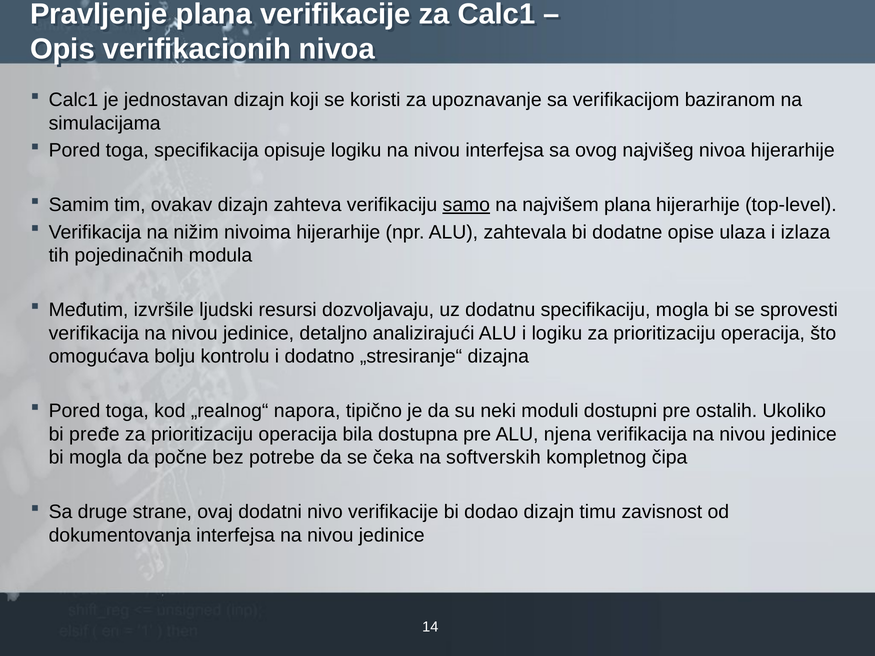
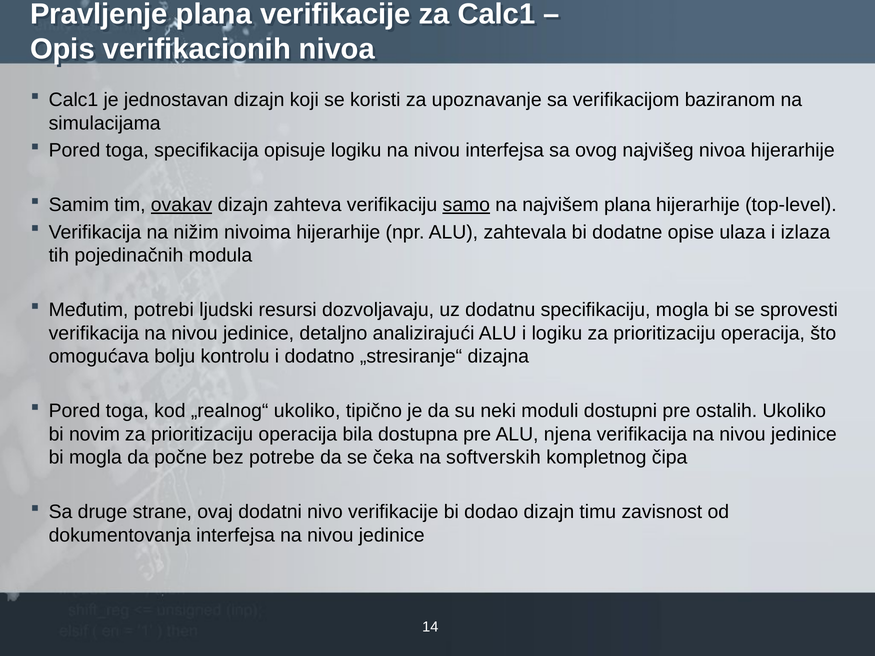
ovakav underline: none -> present
izvršile: izvršile -> potrebi
„realnog“ napora: napora -> ukoliko
pređe: pređe -> novim
